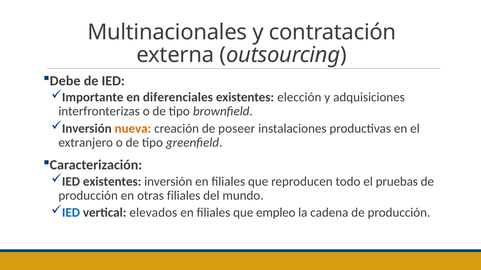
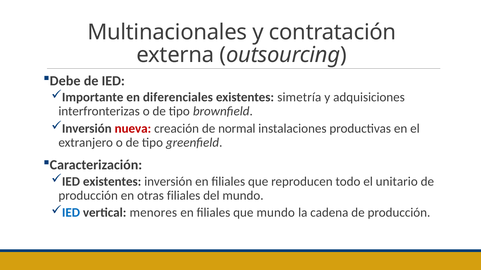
elección: elección -> simetría
nueva colour: orange -> red
poseer: poseer -> normal
pruebas: pruebas -> unitario
elevados: elevados -> menores
que empleo: empleo -> mundo
